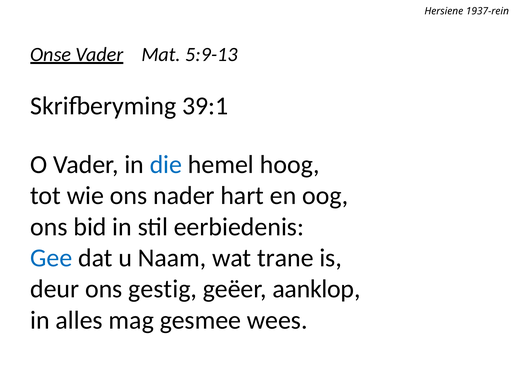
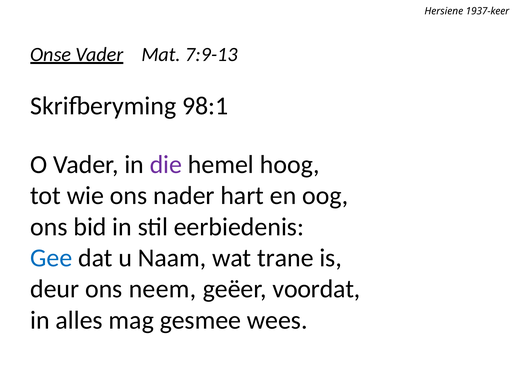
1937-rein: 1937-rein -> 1937-keer
5:9-13: 5:9-13 -> 7:9-13
39:1: 39:1 -> 98:1
die colour: blue -> purple
gestig: gestig -> neem
aanklop: aanklop -> voordat
